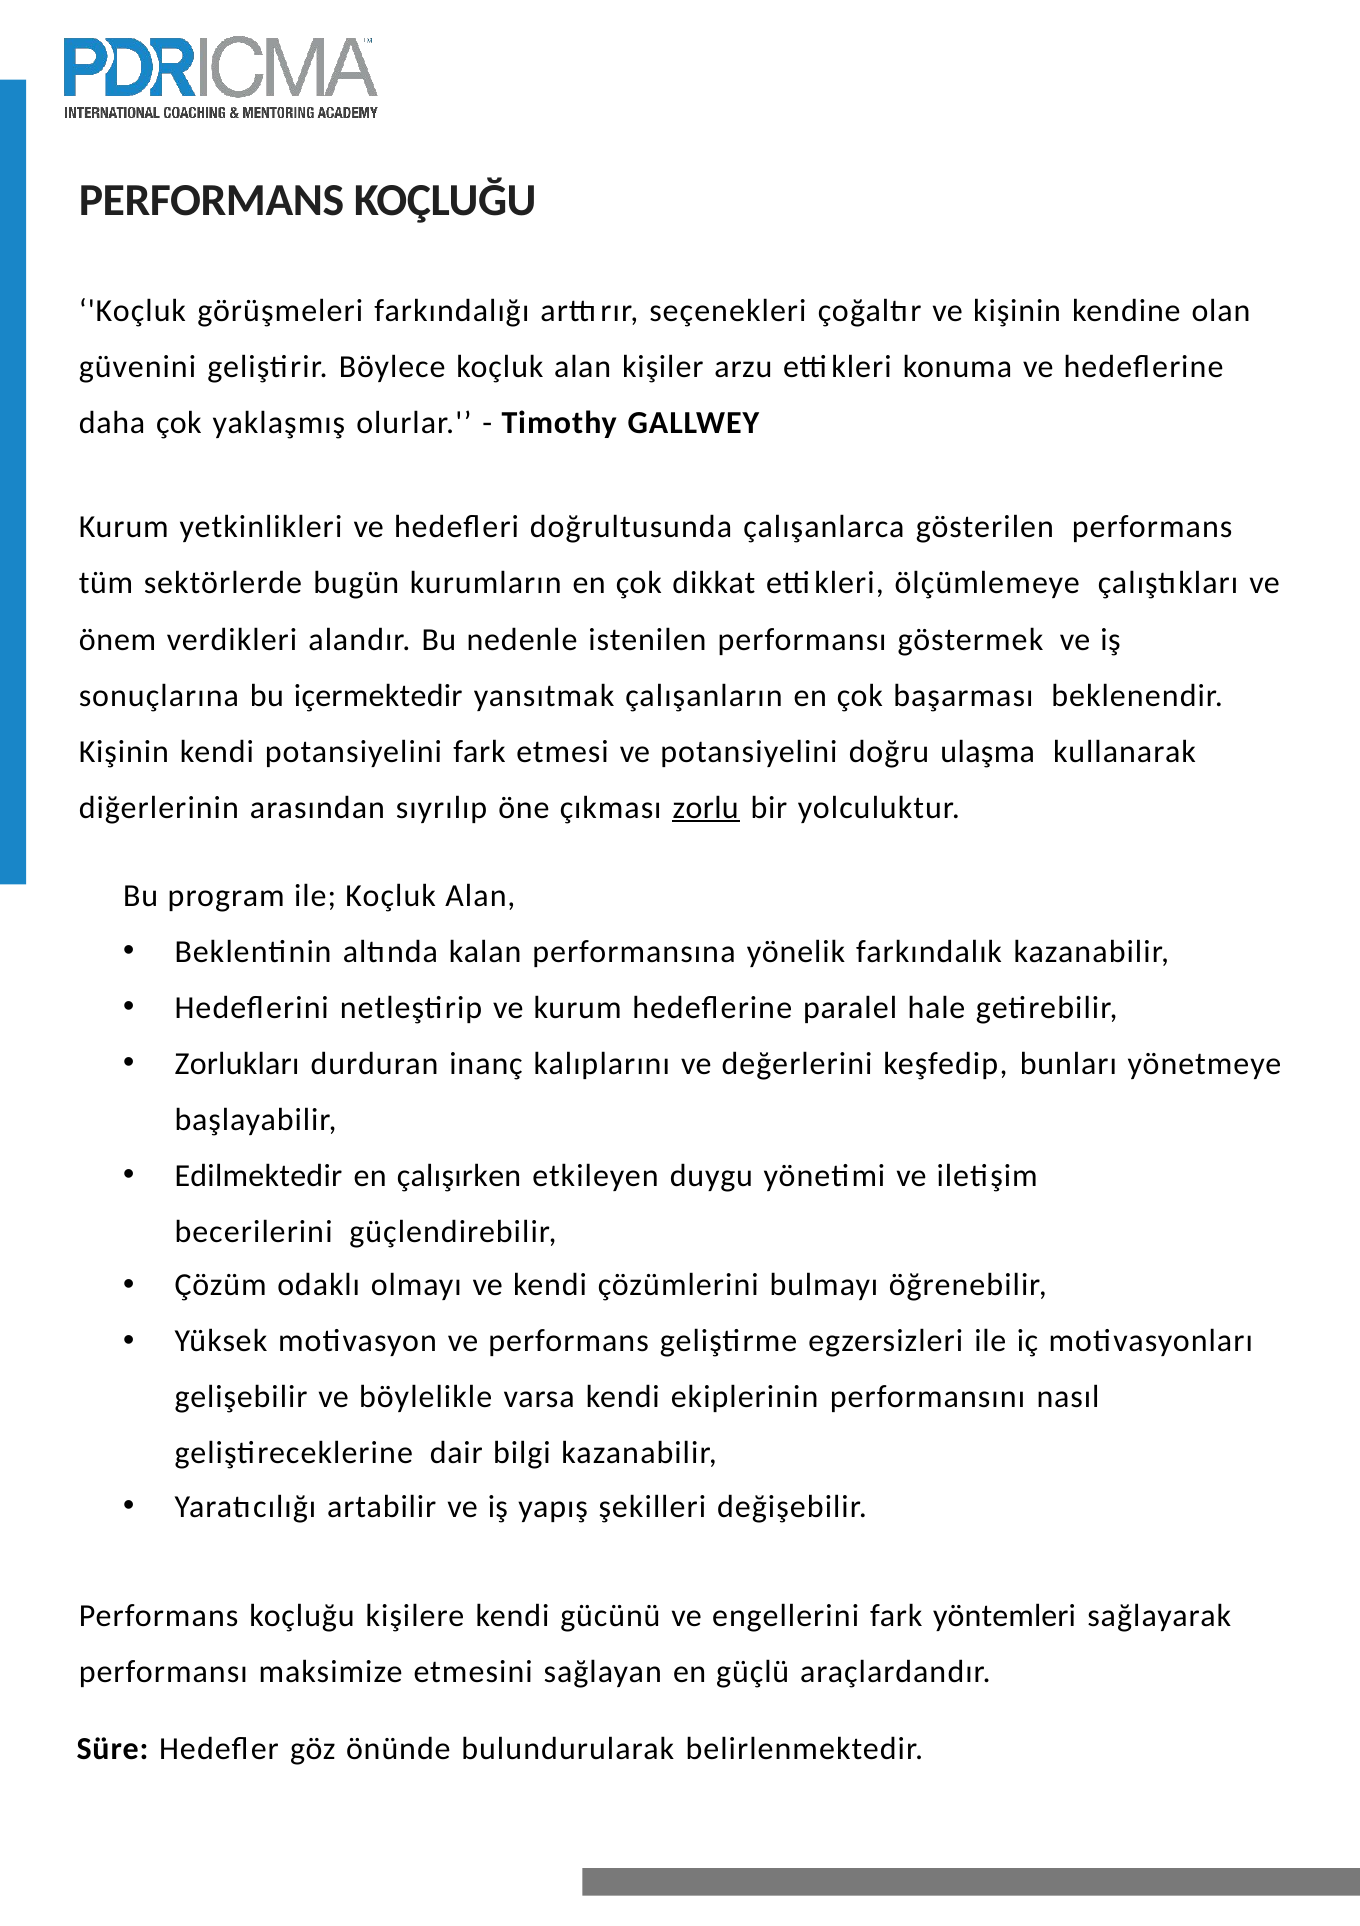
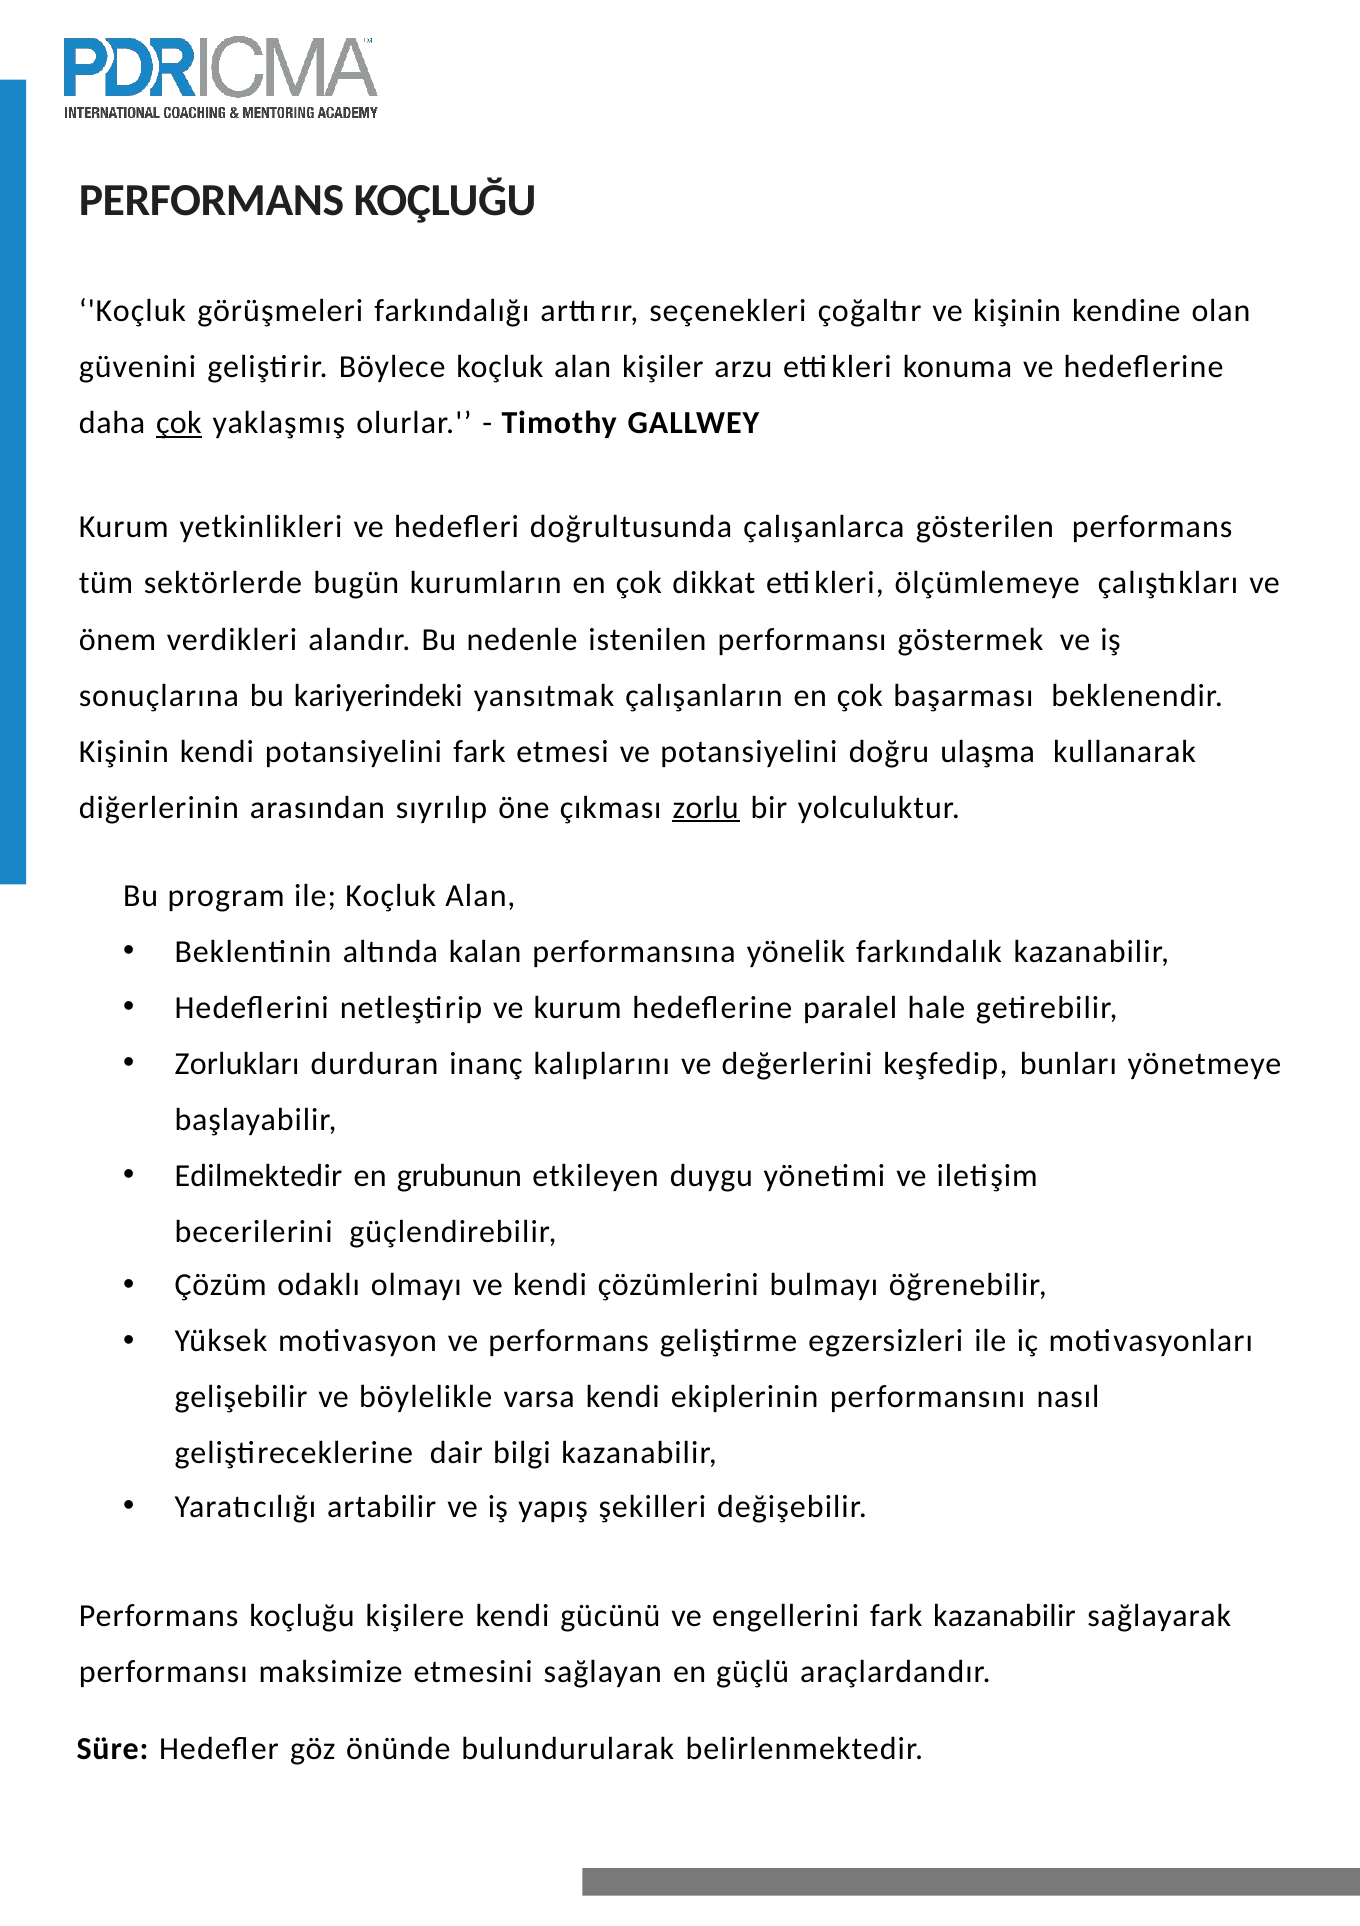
çok at (179, 423) underline: none -> present
içermektedir: içermektedir -> kariyerindeki
çalışırken: çalışırken -> grubunun
fark yöntemleri: yöntemleri -> kazanabilir
